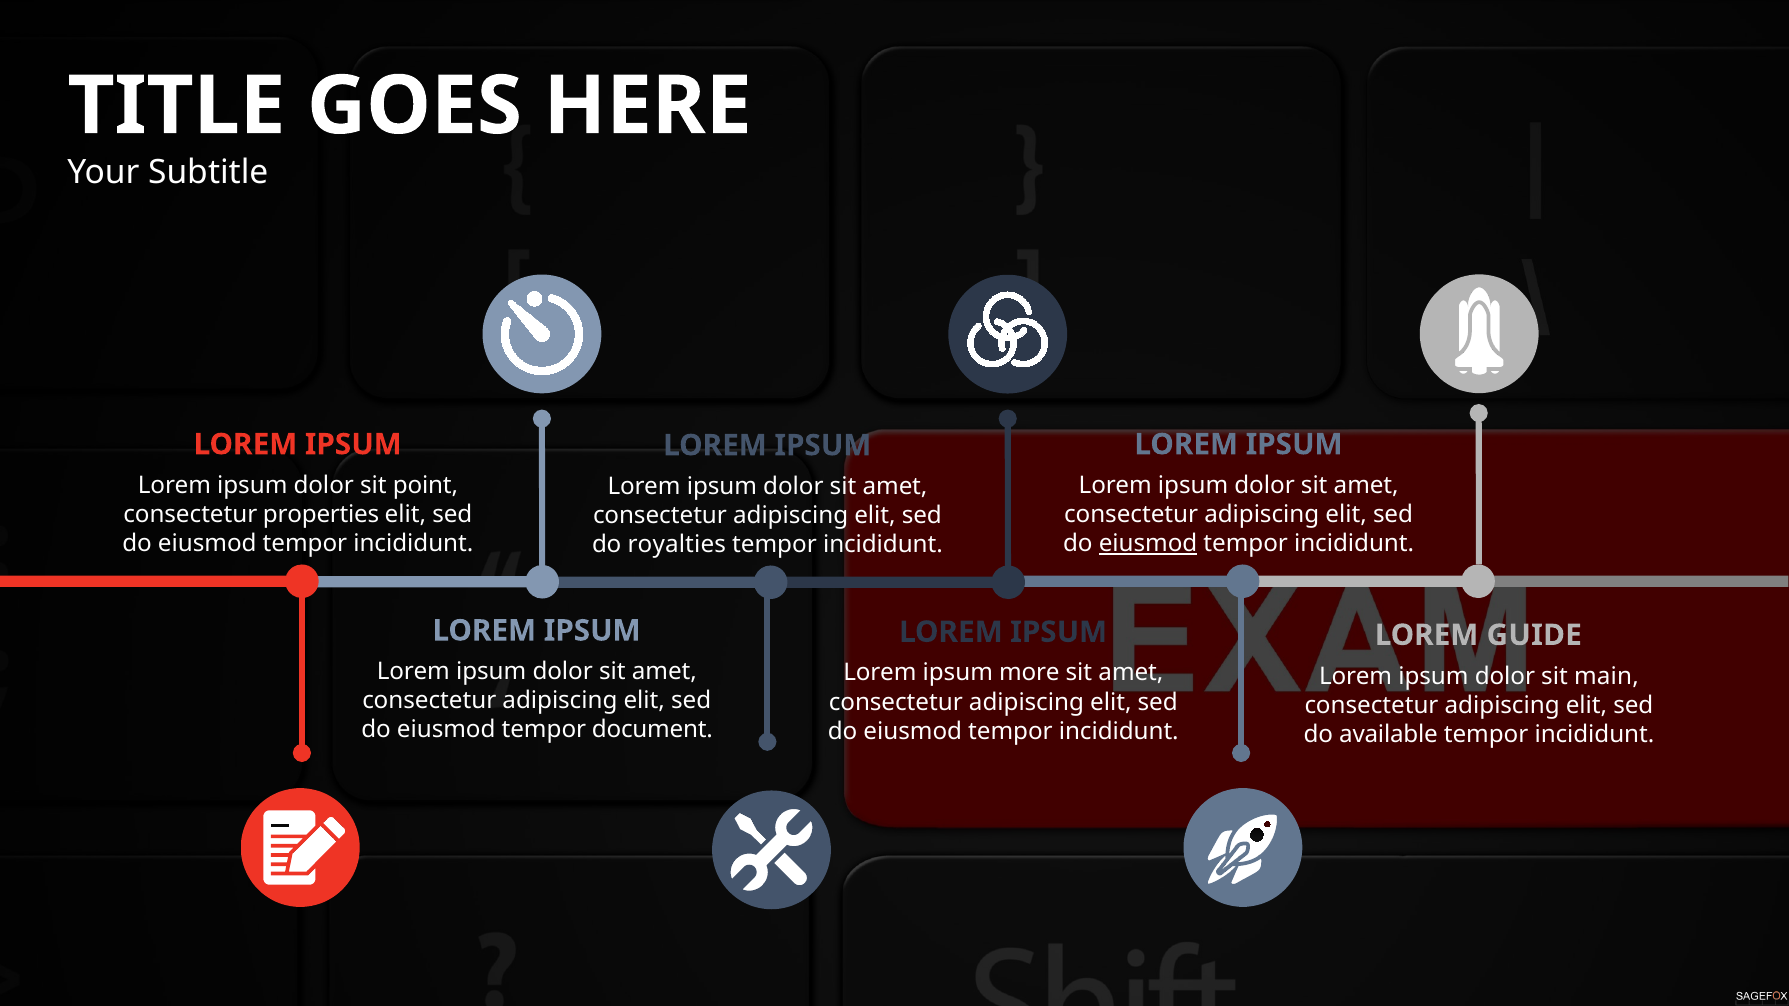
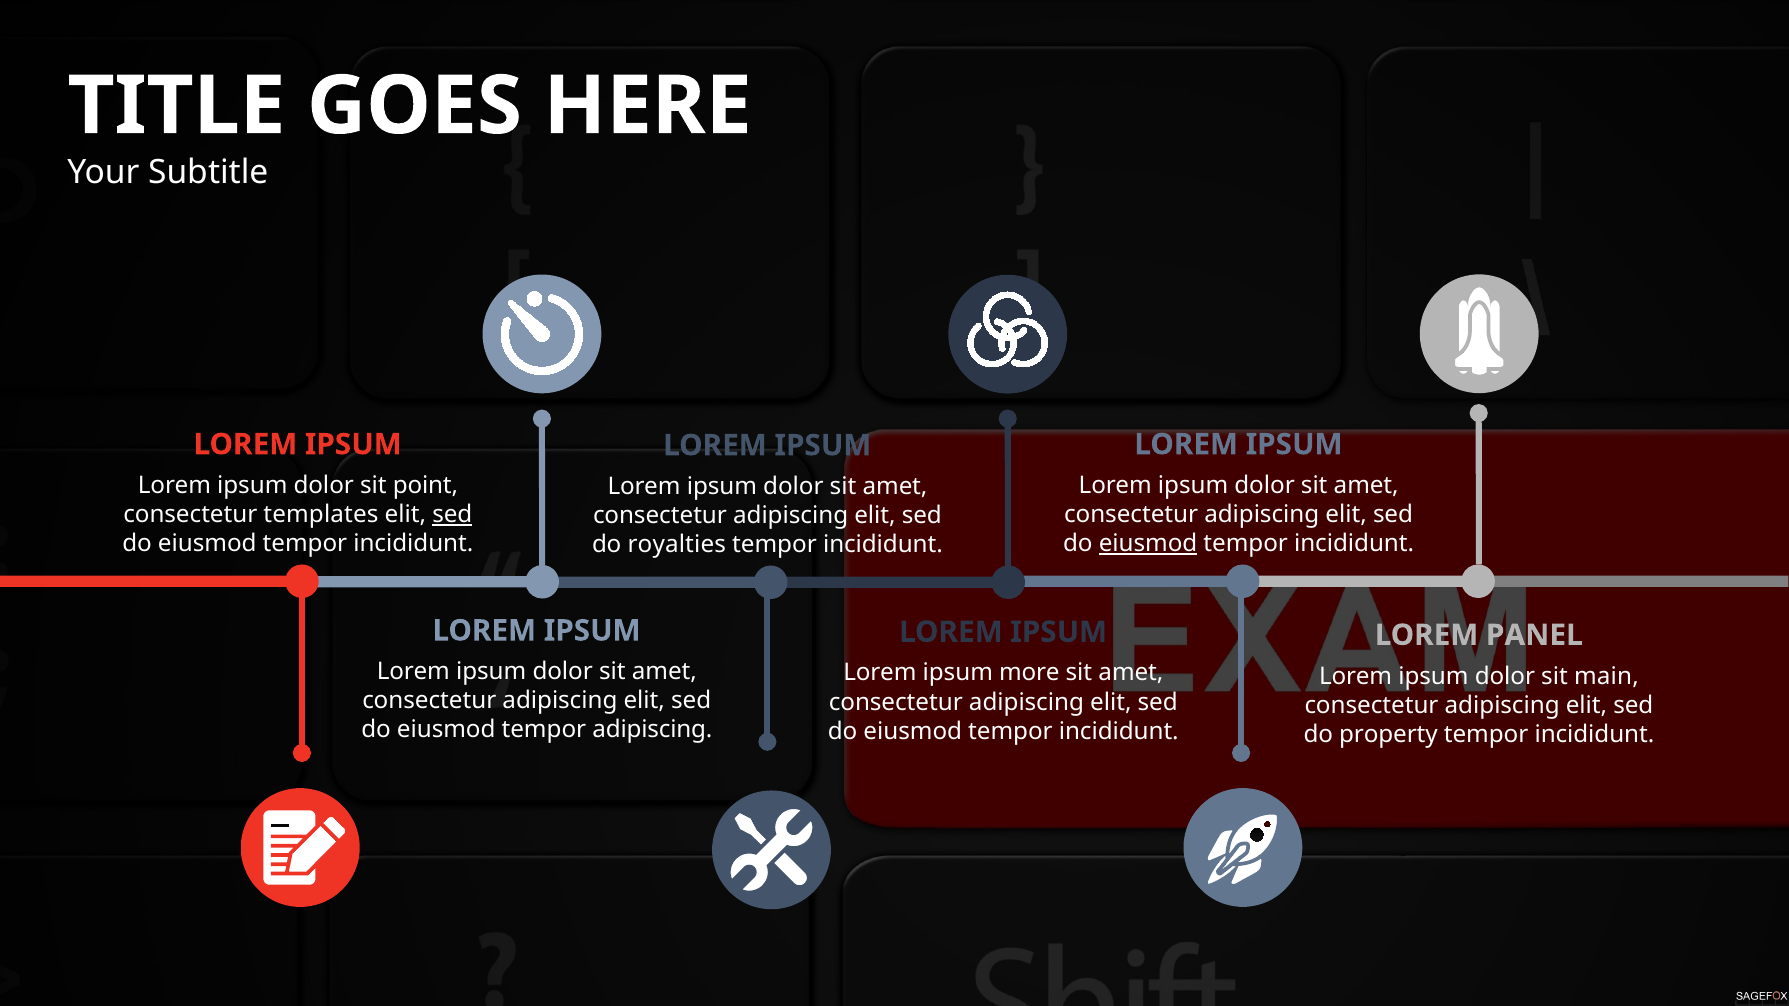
properties: properties -> templates
sed at (452, 515) underline: none -> present
GUIDE: GUIDE -> PANEL
tempor document: document -> adipiscing
available: available -> property
